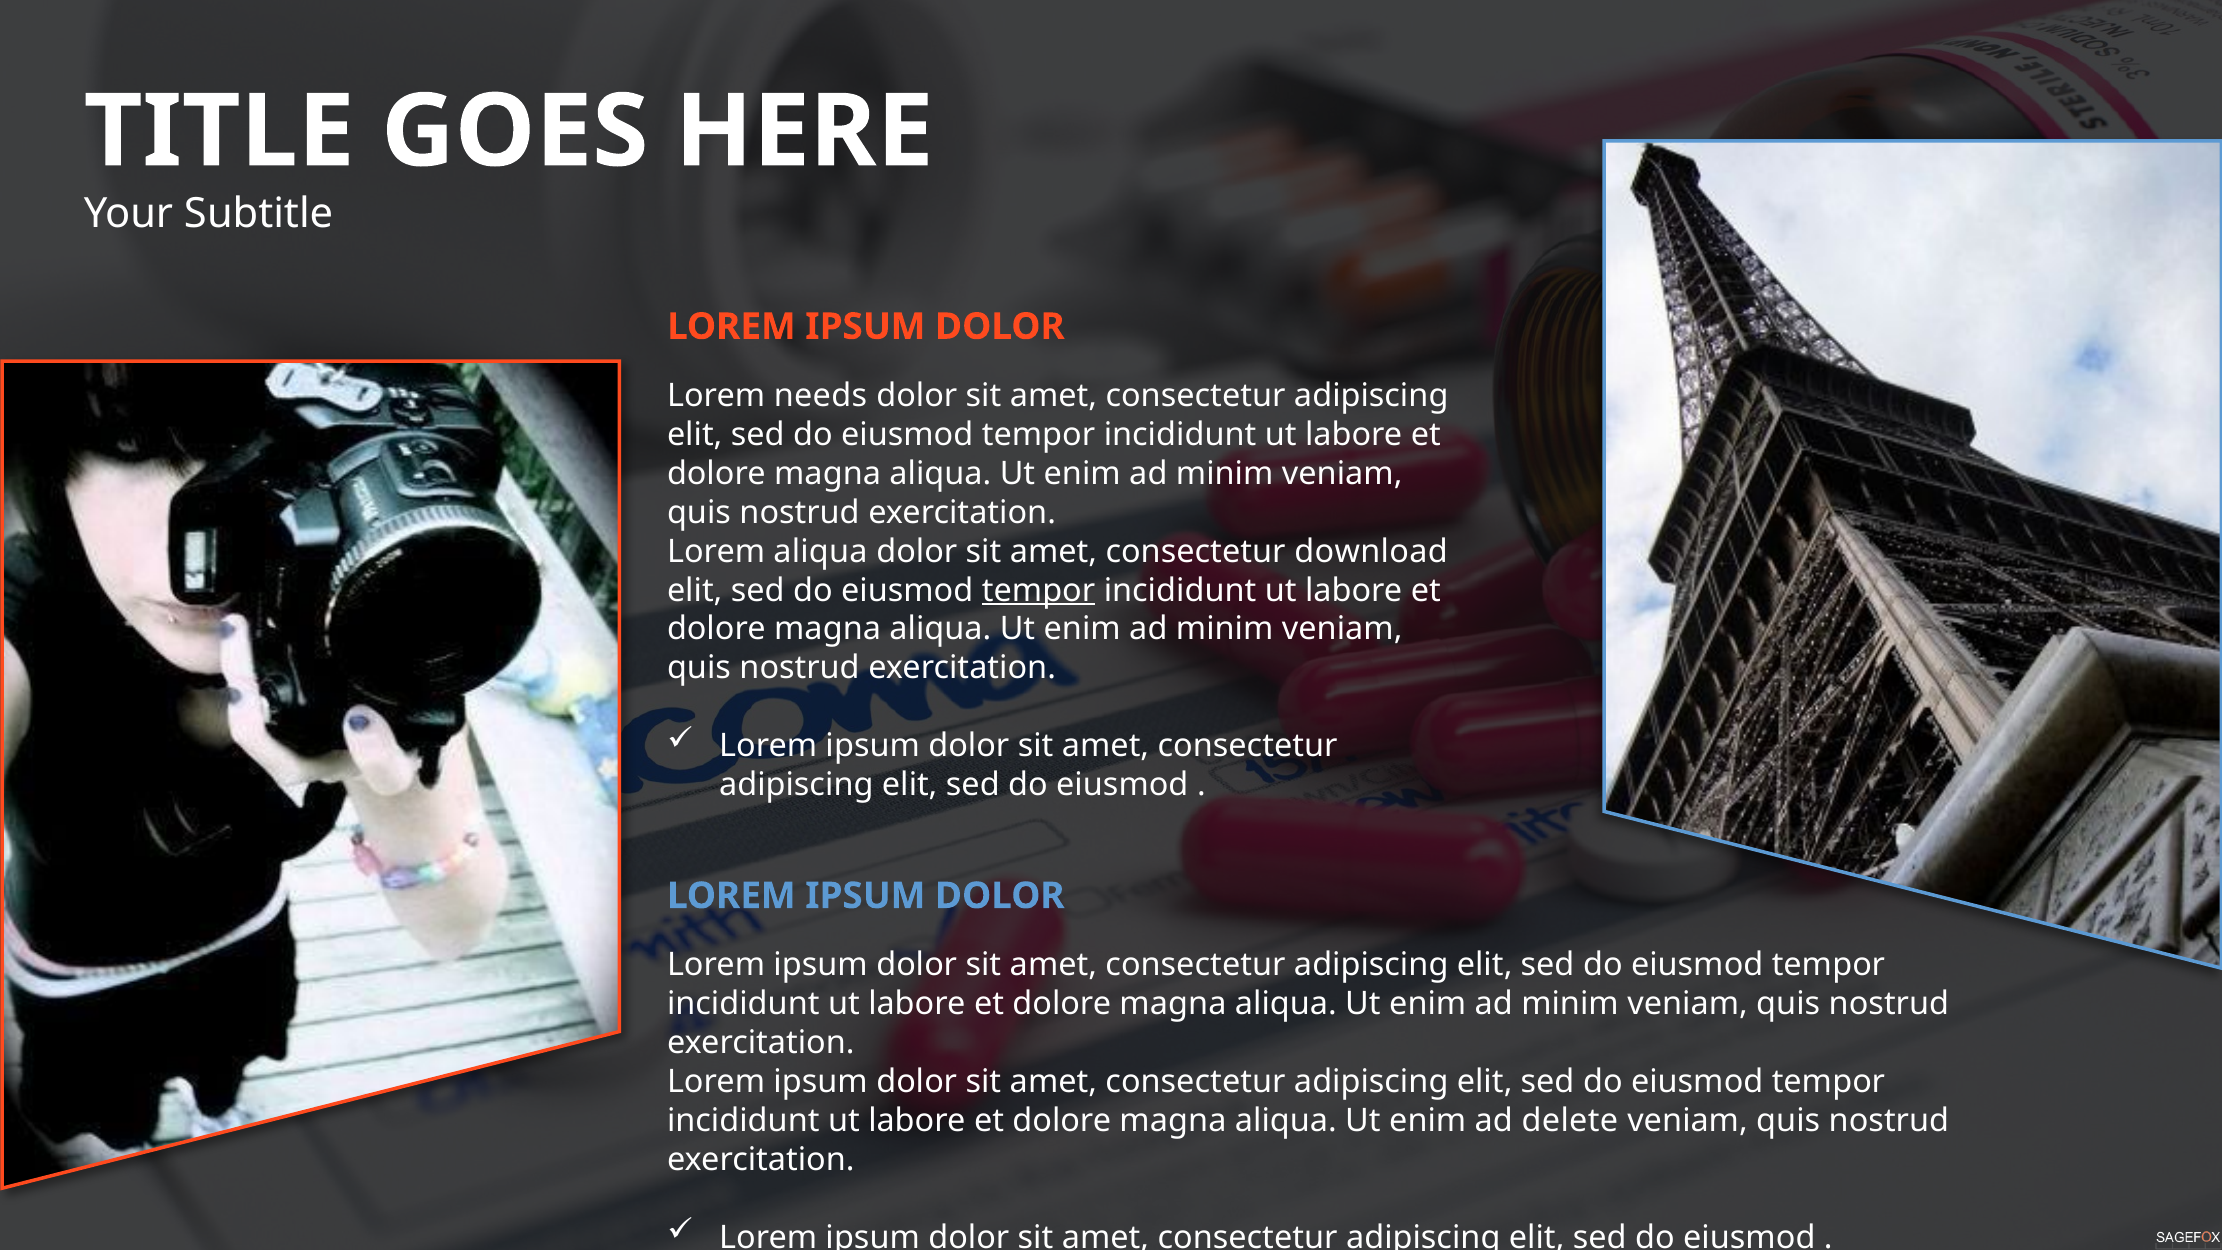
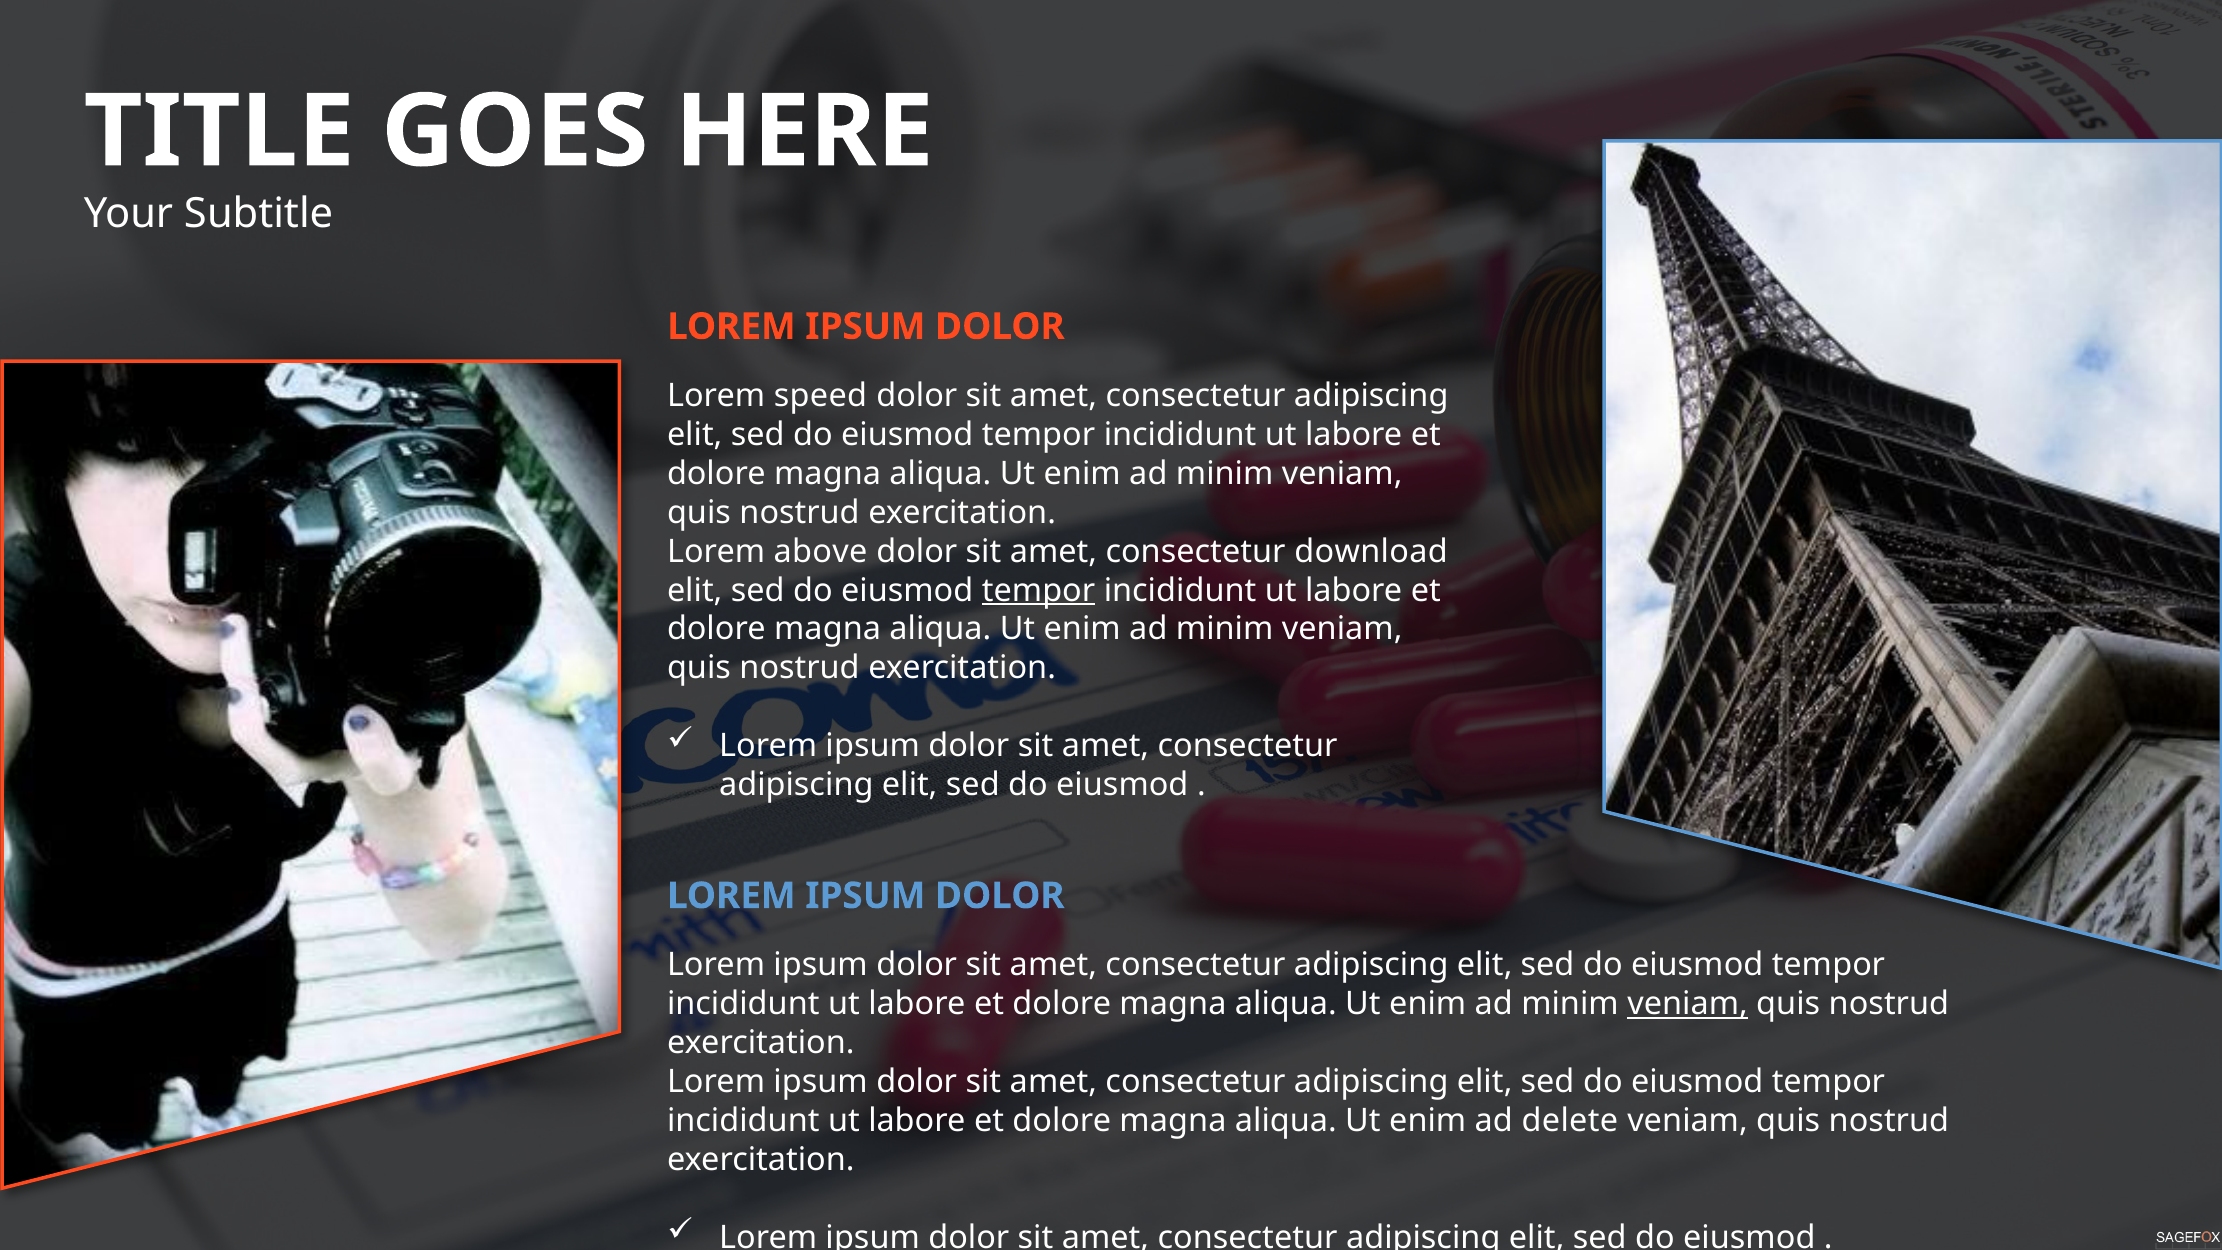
needs: needs -> speed
Lorem aliqua: aliqua -> above
veniam at (1688, 1004) underline: none -> present
